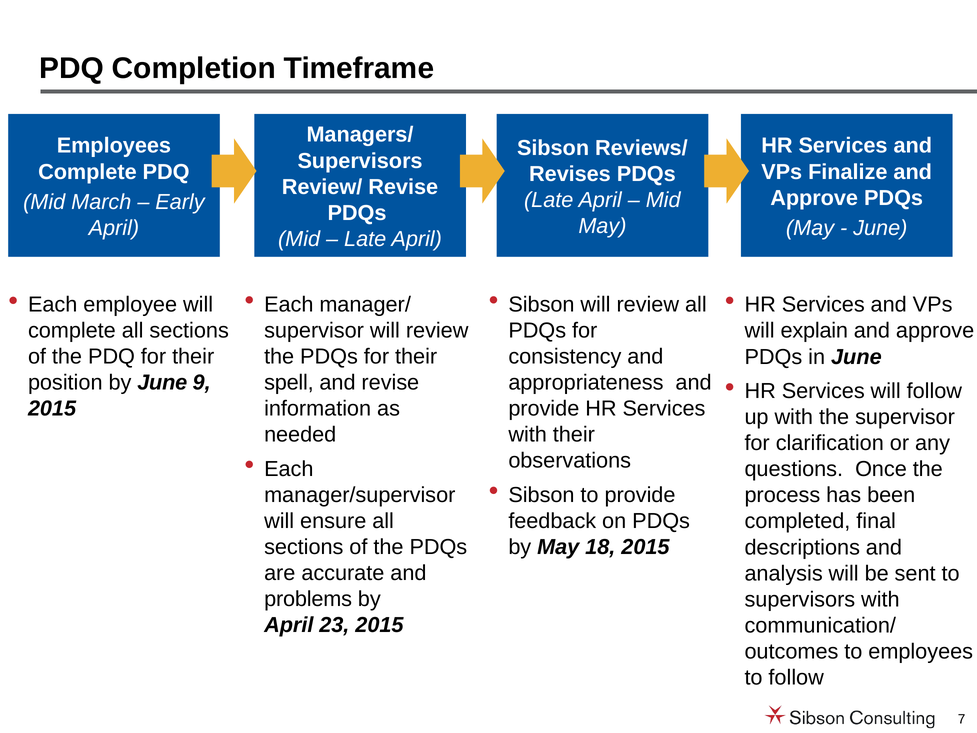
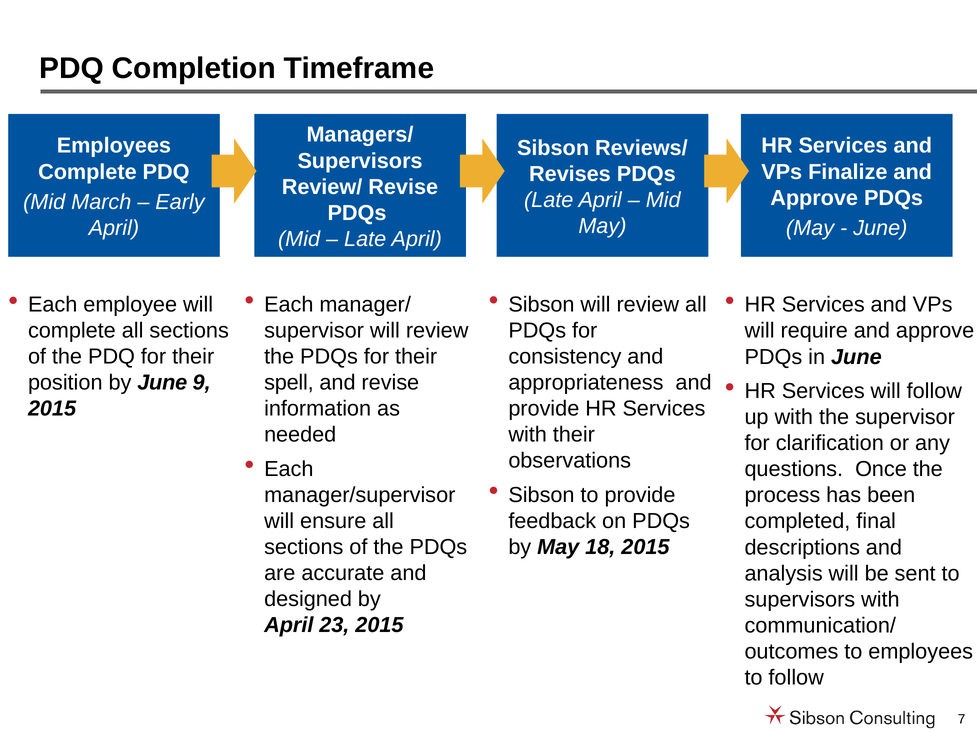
explain: explain -> require
problems: problems -> designed
